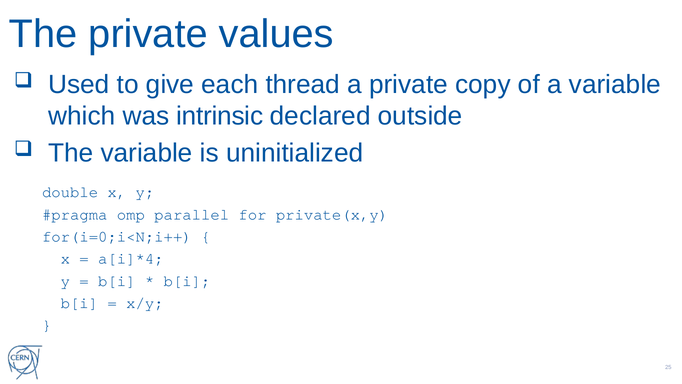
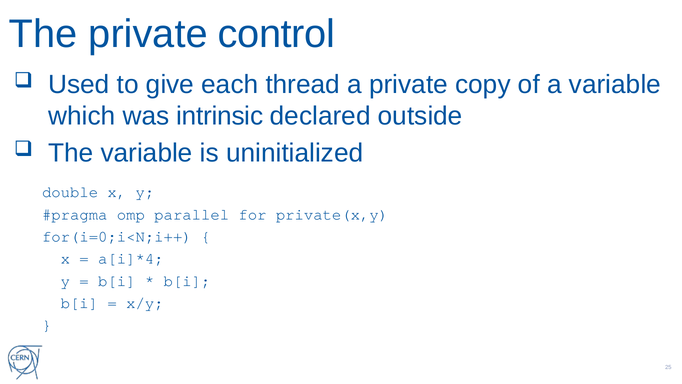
values: values -> control
